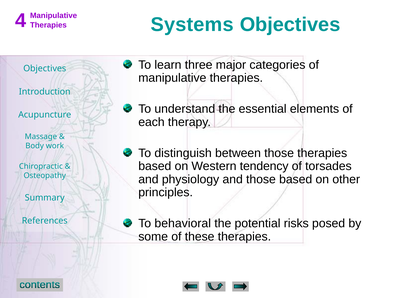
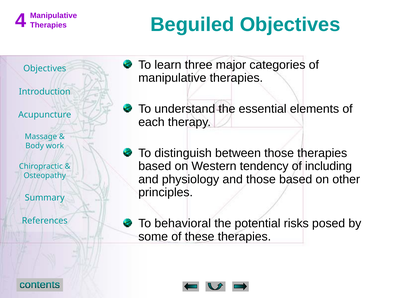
Systems: Systems -> Beguiled
torsades: torsades -> including
